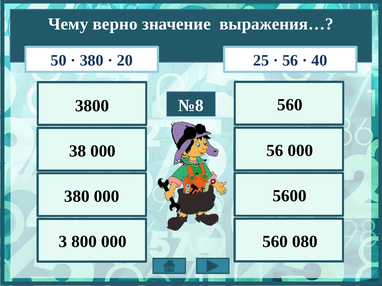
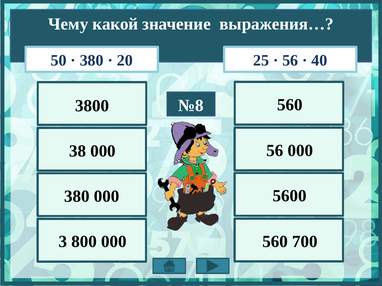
верно: верно -> какой
080: 080 -> 700
